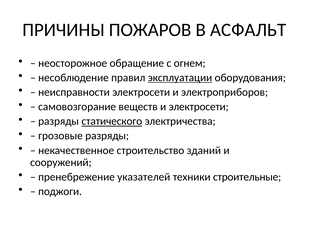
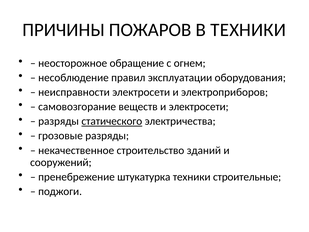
В АСФАЛЬТ: АСФАЛЬТ -> ТЕХНИКИ
эксплуатации underline: present -> none
указателей: указателей -> штукатурка
